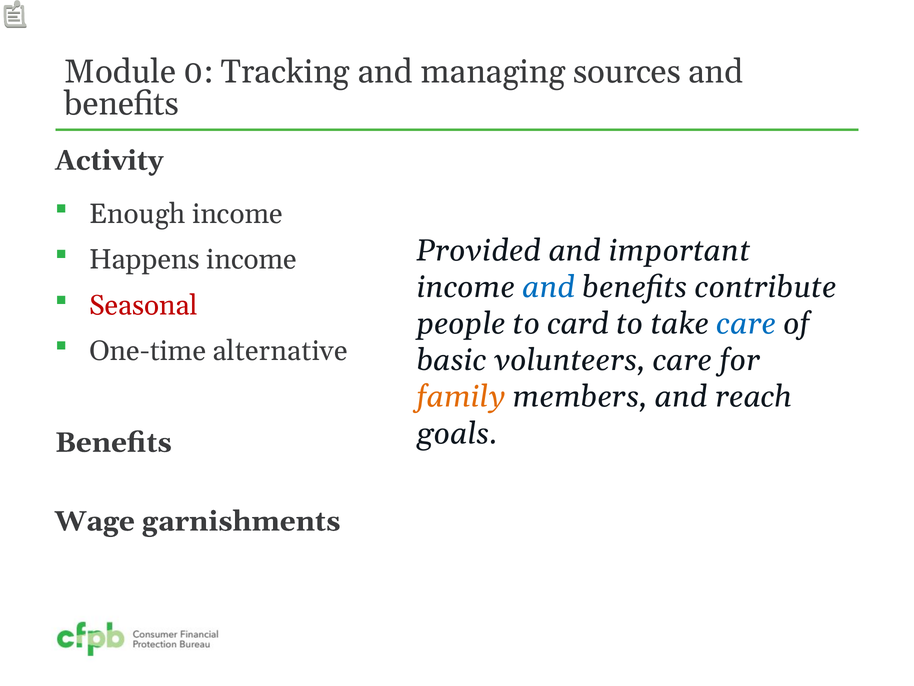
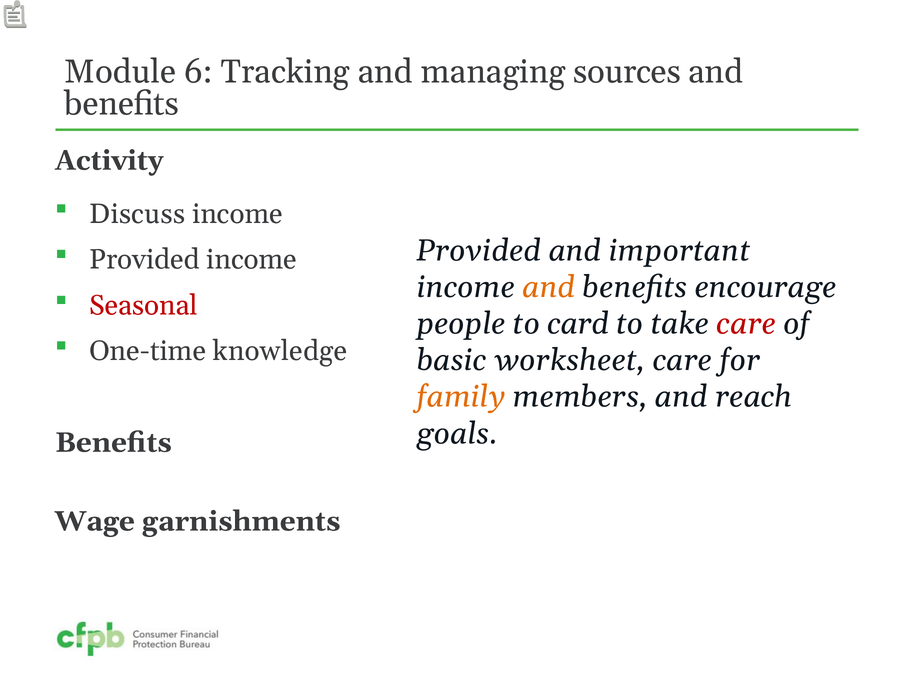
0: 0 -> 6
Enough: Enough -> Discuss
Happens at (144, 259): Happens -> Provided
and at (549, 287) colour: blue -> orange
contribute: contribute -> encourage
care at (746, 323) colour: blue -> red
alternative: alternative -> knowledge
volunteers: volunteers -> worksheet
